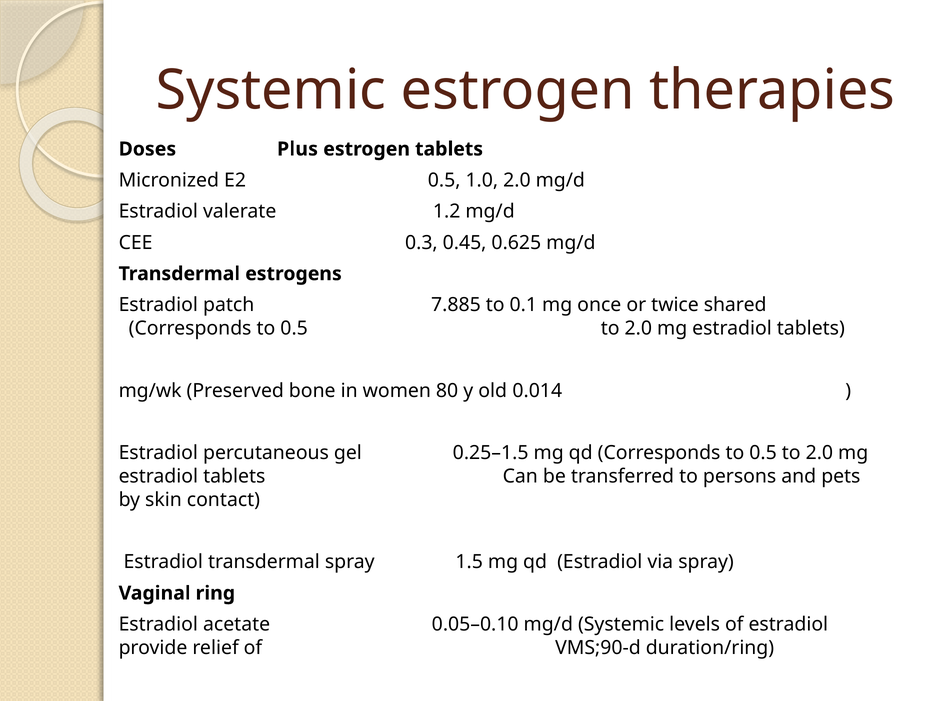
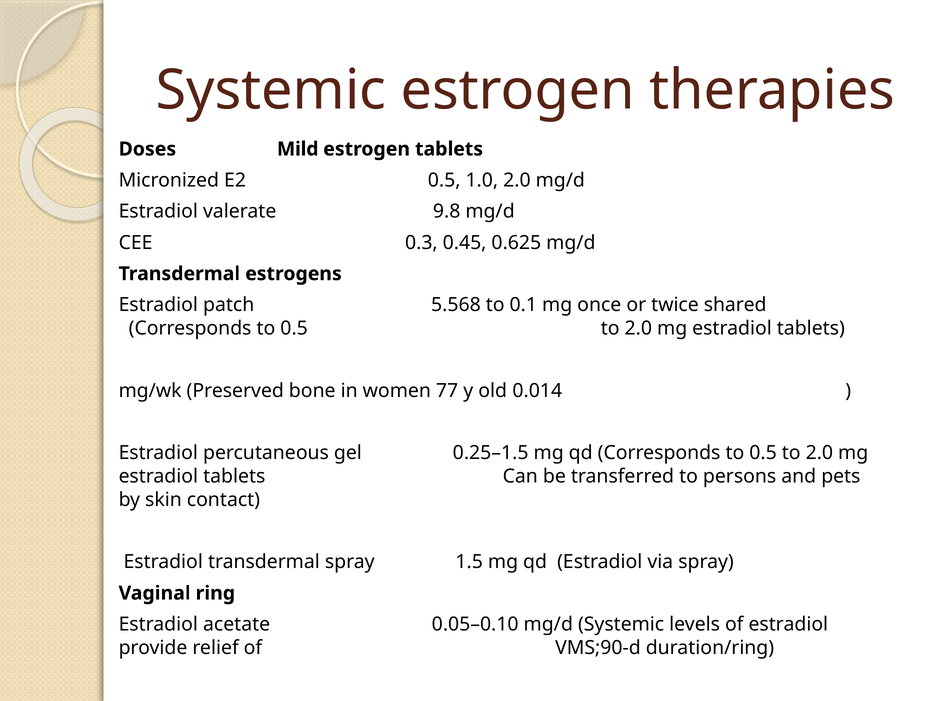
Plus: Plus -> Mild
1.2: 1.2 -> 9.8
7.885: 7.885 -> 5.568
80: 80 -> 77
